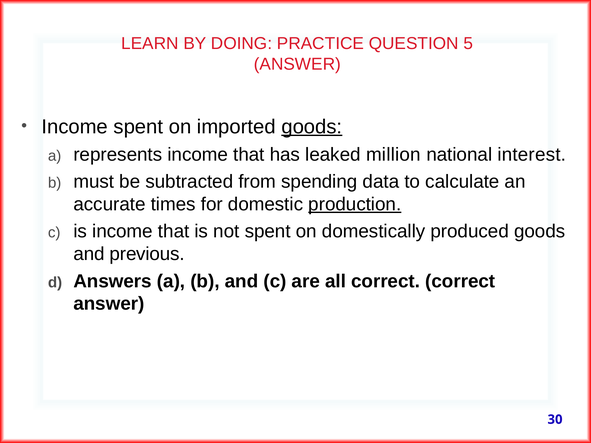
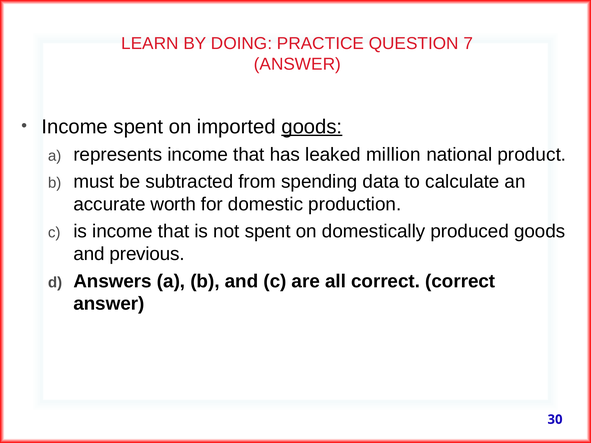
5: 5 -> 7
interest: interest -> product
times: times -> worth
production underline: present -> none
